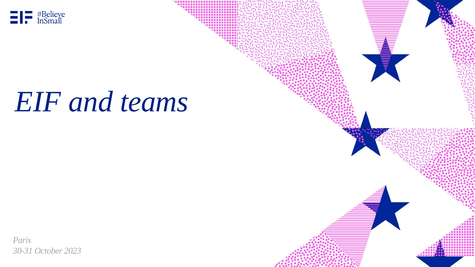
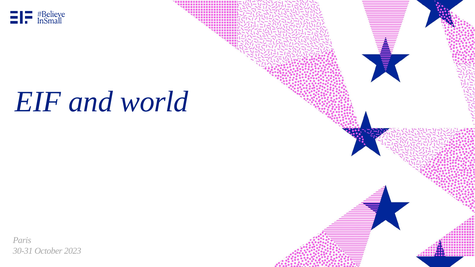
teams: teams -> world
